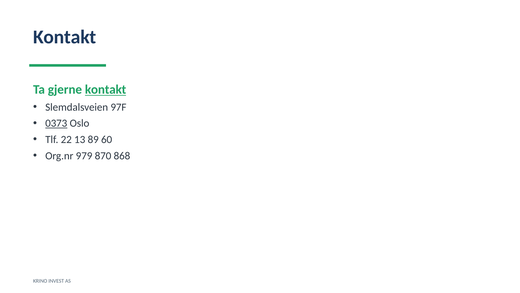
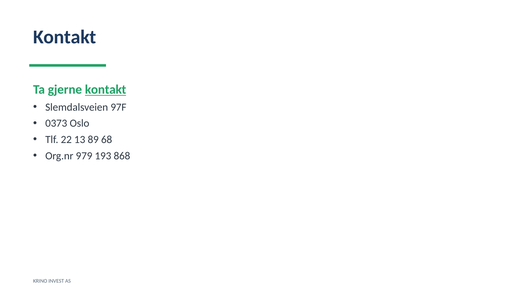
0373 underline: present -> none
60: 60 -> 68
870: 870 -> 193
